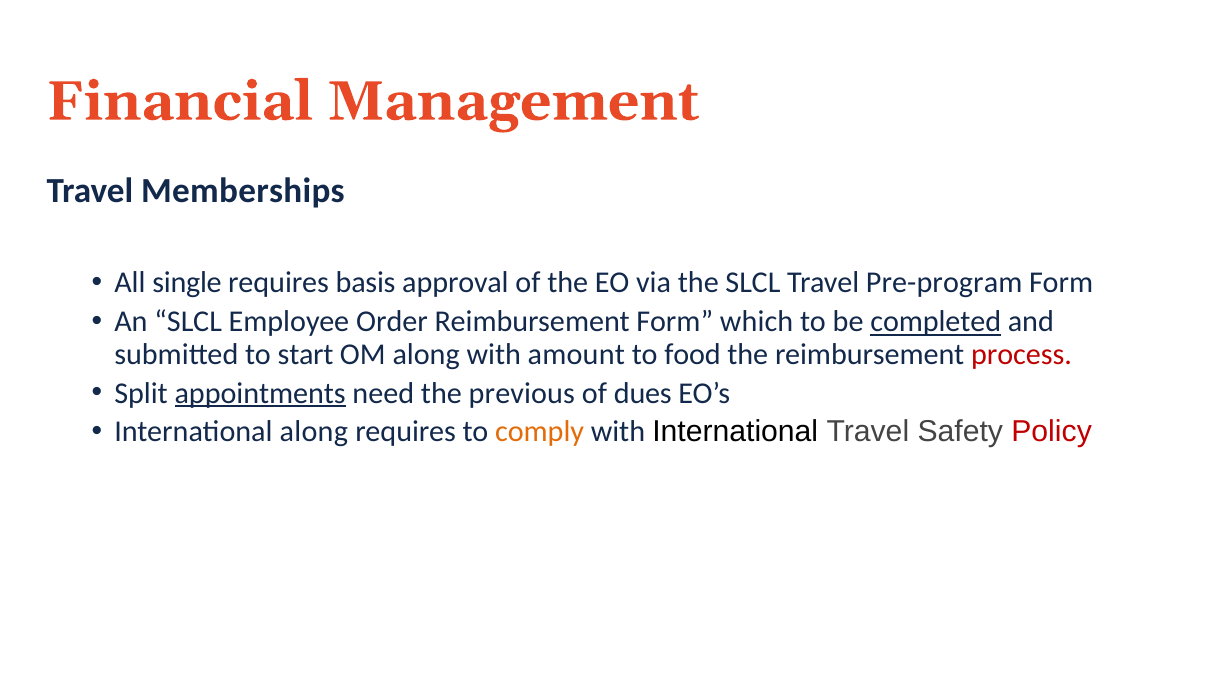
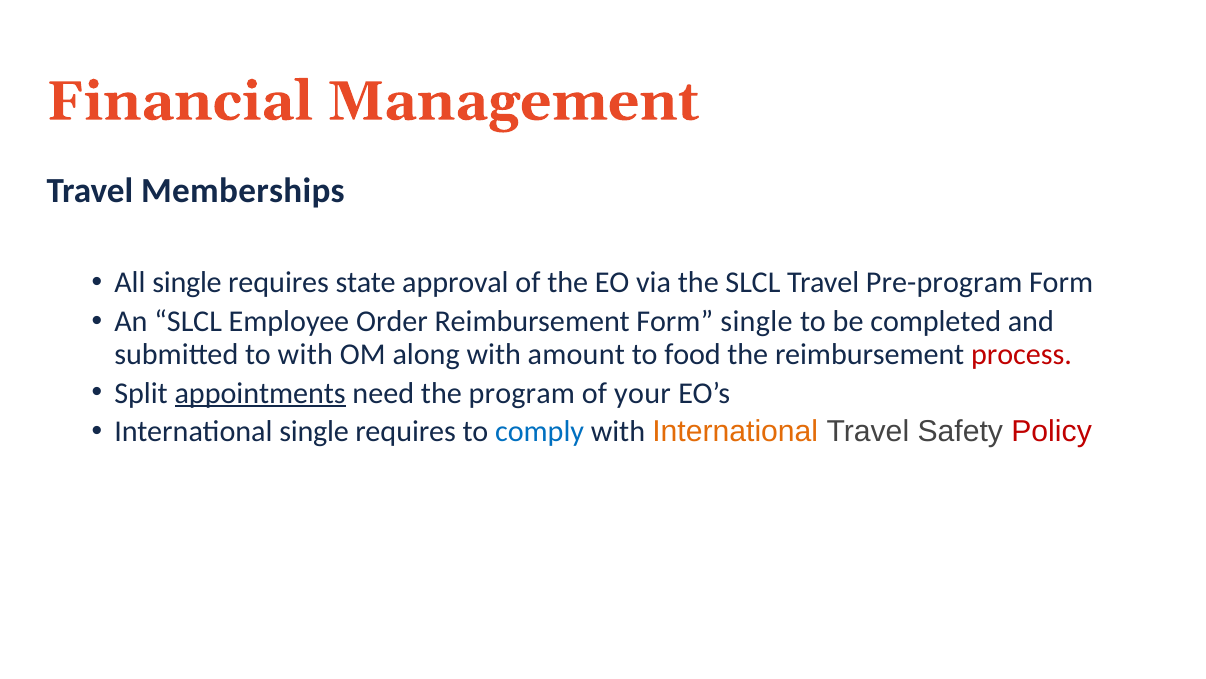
basis: basis -> state
Form which: which -> single
completed underline: present -> none
to start: start -> with
previous: previous -> program
dues: dues -> your
International along: along -> single
comply colour: orange -> blue
International at (735, 432) colour: black -> orange
